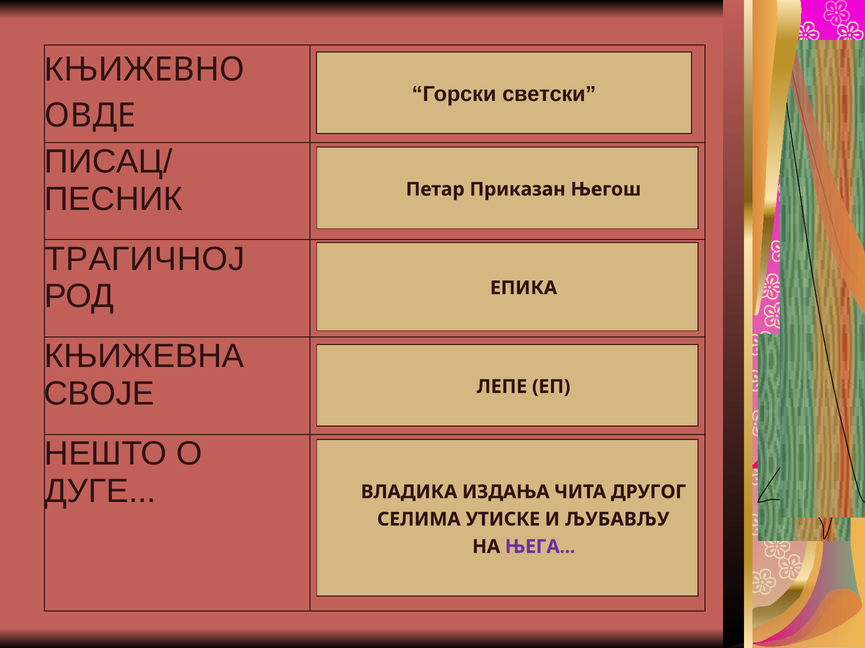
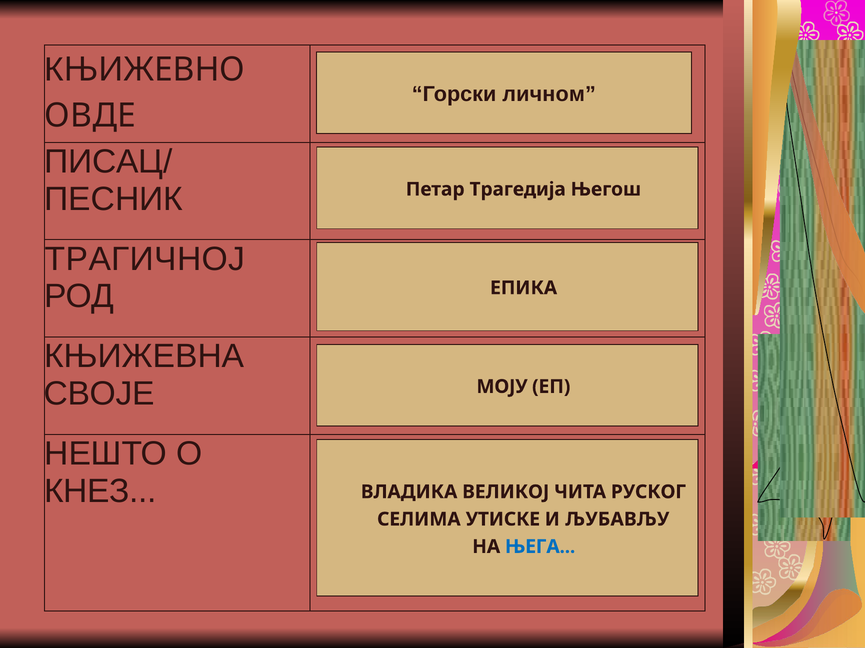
светски: светски -> личном
Приказан: Приказан -> Трагедија
ЛЕПЕ: ЛЕПЕ -> МОЈУ
ДУГЕ: ДУГЕ -> КНЕЗ
ИЗДАЊА: ИЗДАЊА -> ВЕЛИКОЈ
ДРУГОГ: ДРУГОГ -> РУСКОГ
ЊЕГА colour: purple -> blue
